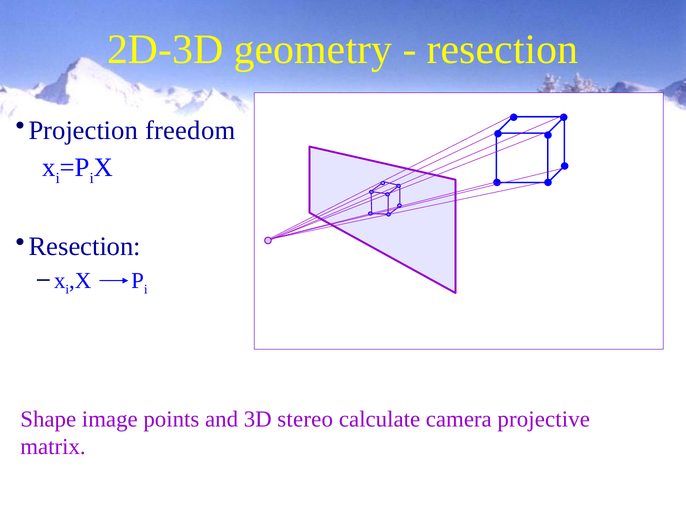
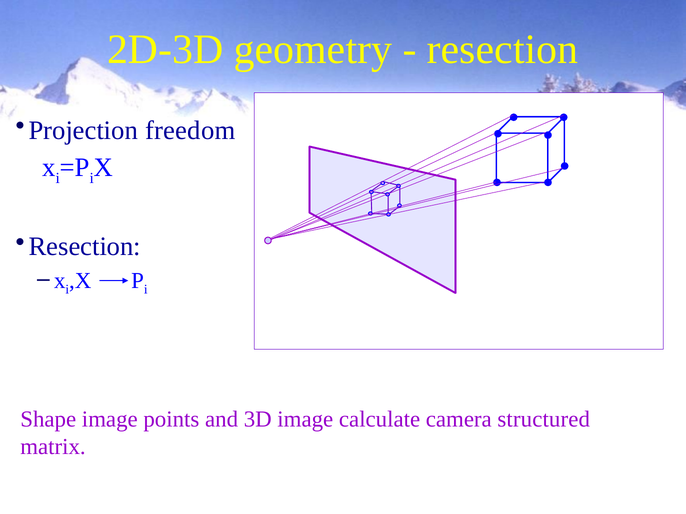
3D stereo: stereo -> image
projective: projective -> structured
